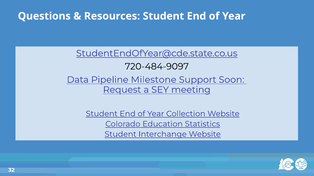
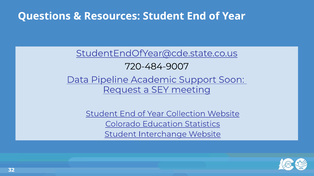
720-484-9097: 720-484-9097 -> 720-484-9007
Milestone: Milestone -> Academic
